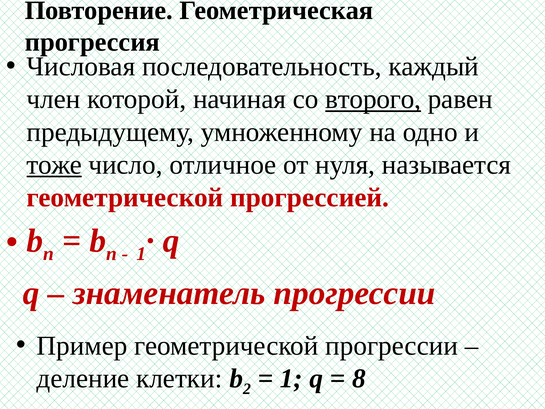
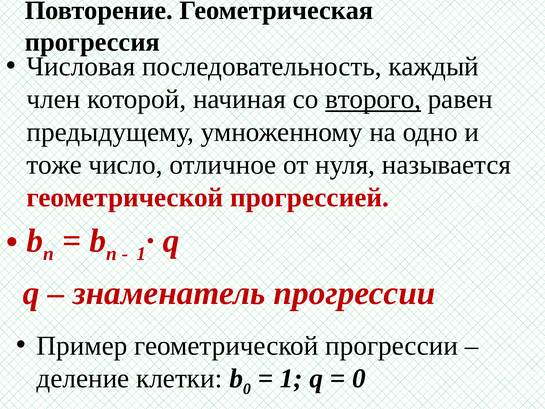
тоже underline: present -> none
2 at (247, 389): 2 -> 0
8 at (359, 378): 8 -> 0
